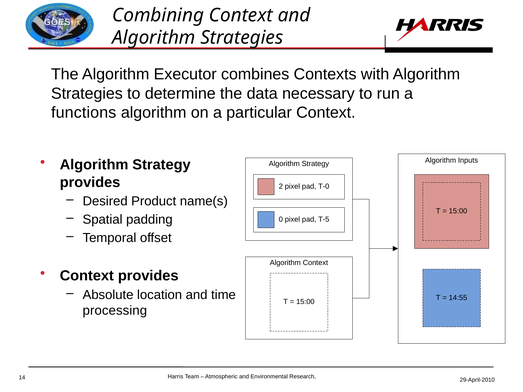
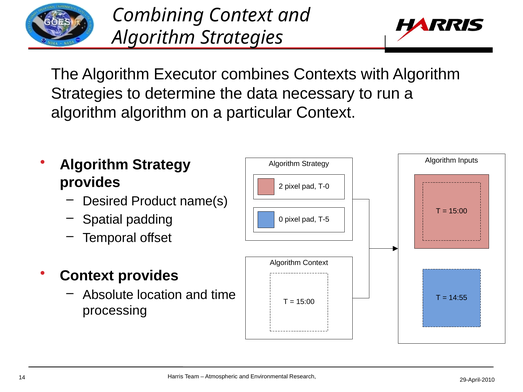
functions at (84, 113): functions -> algorithm
